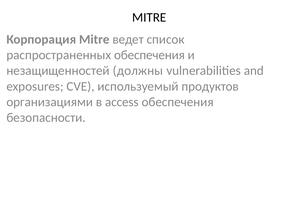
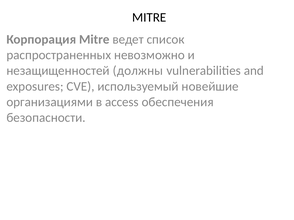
распространенных обеспечения: обеспечения -> невозможно
продуктов: продуктов -> новейшие
